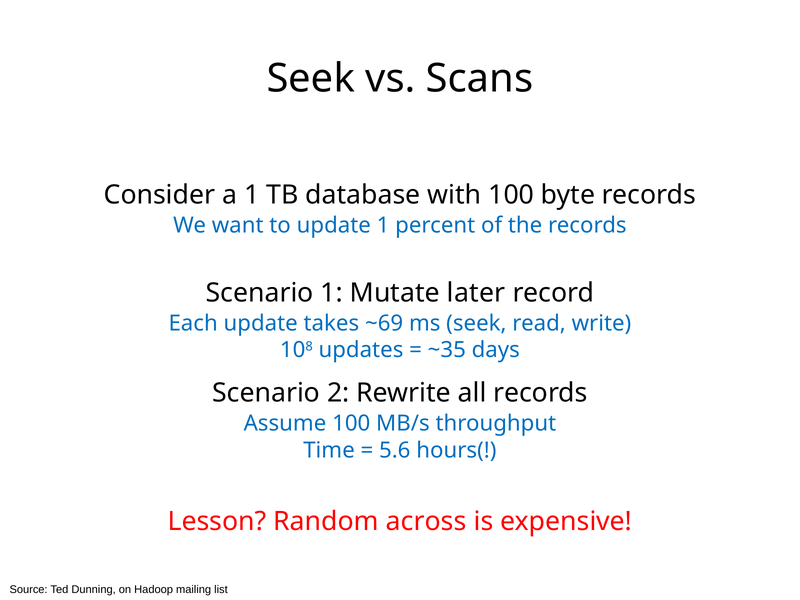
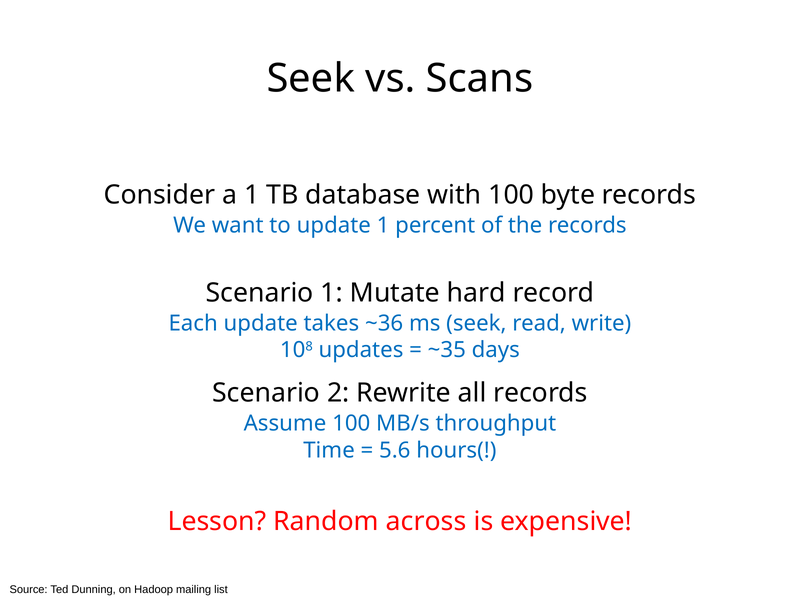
later: later -> hard
~69: ~69 -> ~36
